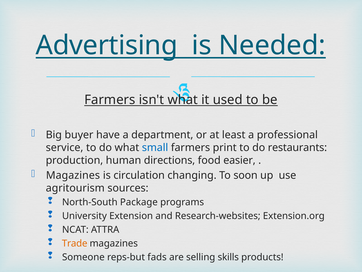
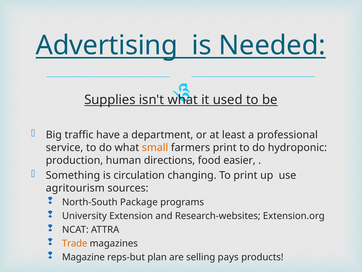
Farmers at (110, 100): Farmers -> Supplies
buyer: buyer -> traffic
small colour: blue -> orange
restaurants: restaurants -> hydroponic
Magazines at (73, 175): Magazines -> Something
To soon: soon -> print
Someone: Someone -> Magazine
fads: fads -> plan
skills: skills -> pays
